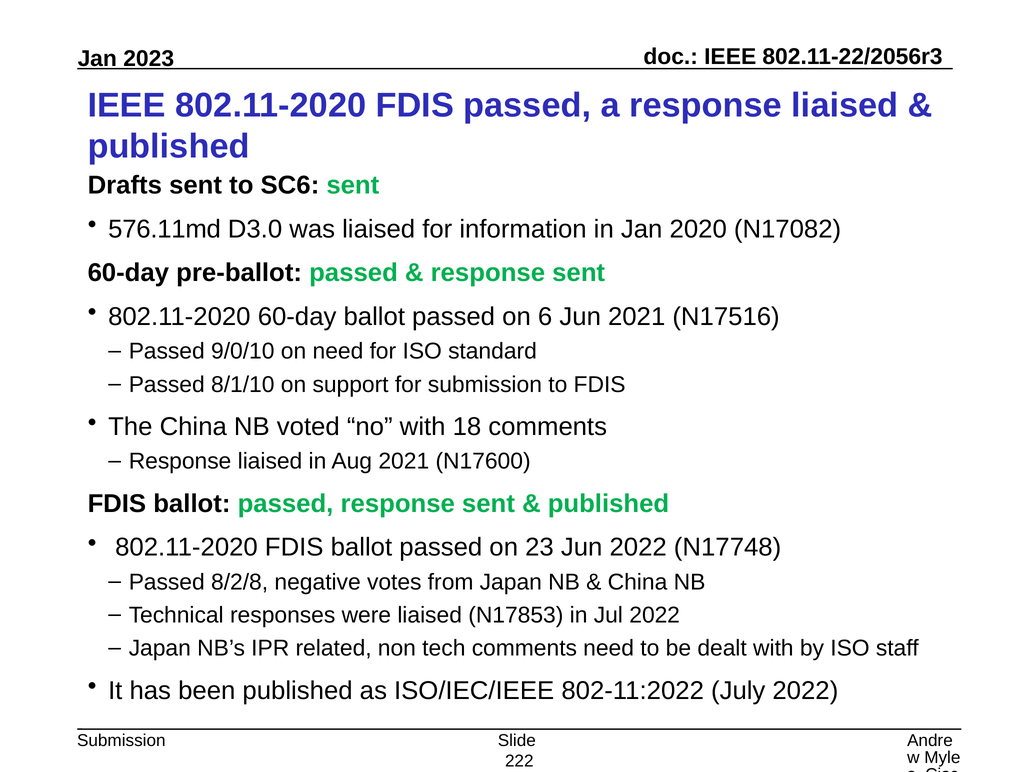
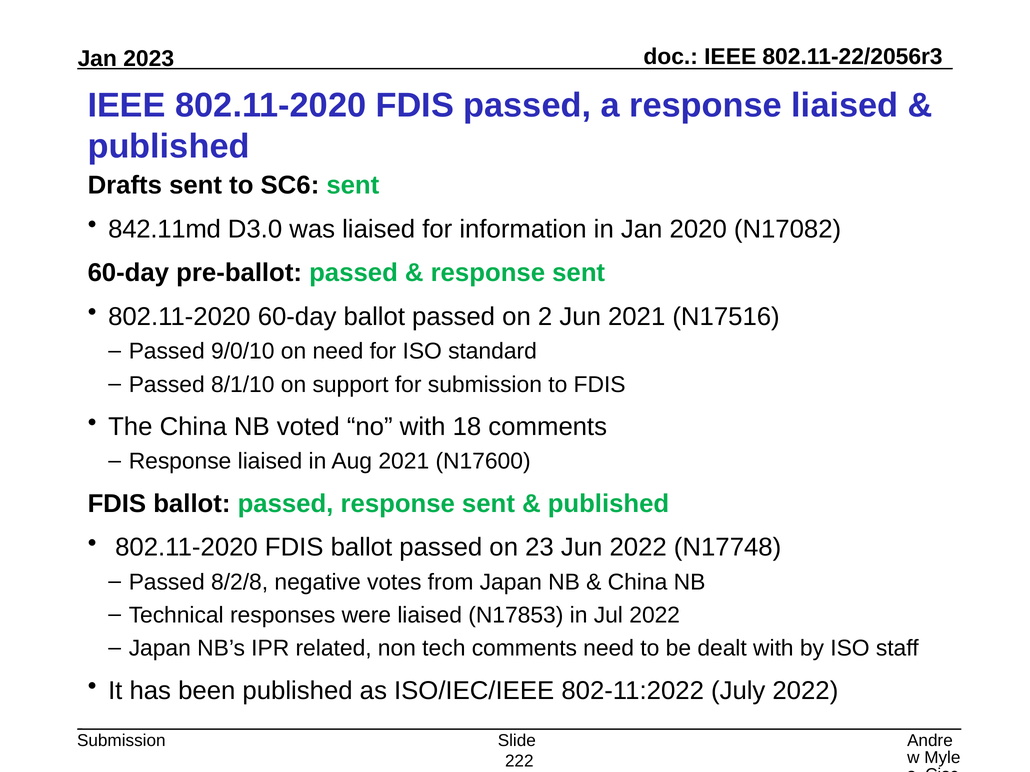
576.11md: 576.11md -> 842.11md
6: 6 -> 2
